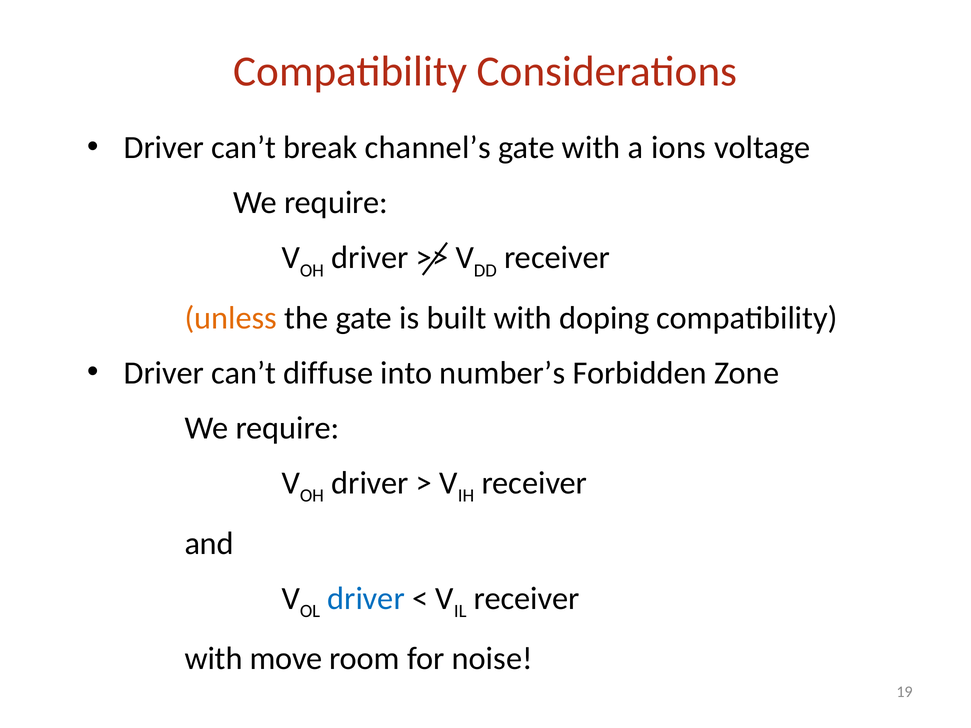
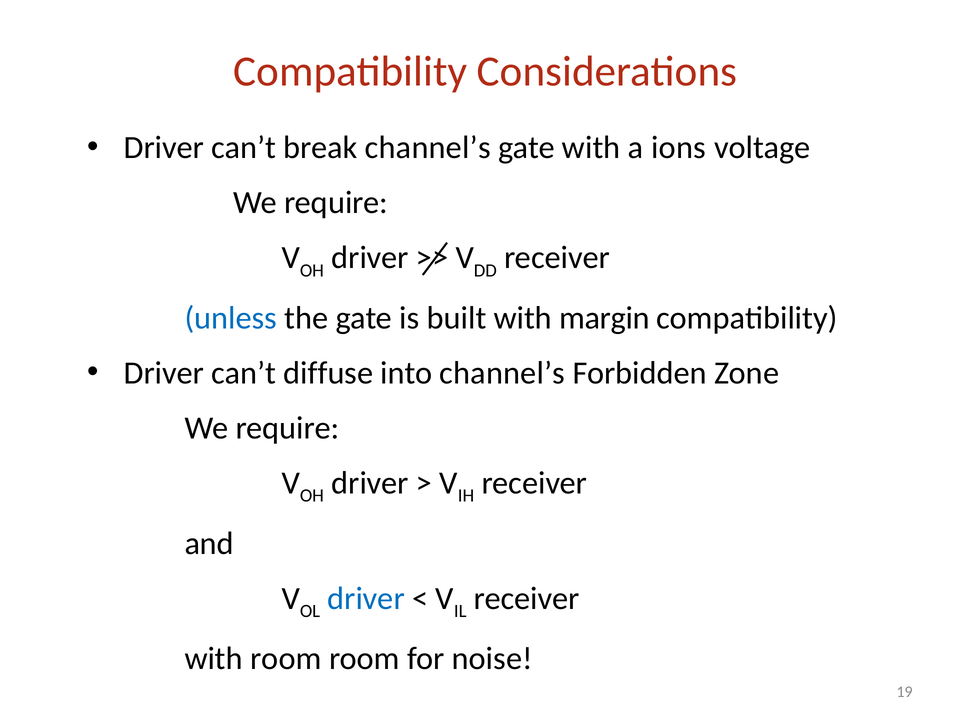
unless colour: orange -> blue
doping: doping -> margin
into number’s: number’s -> channel’s
with move: move -> room
